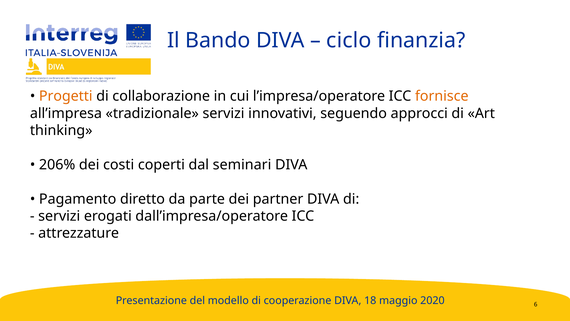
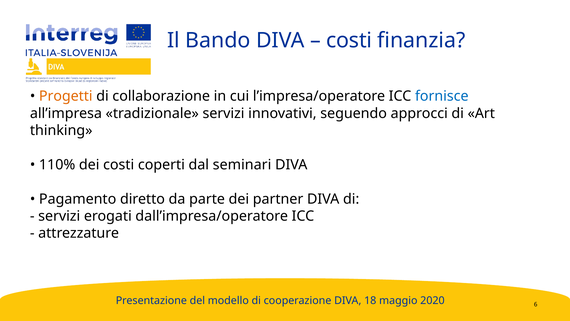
ciclo at (349, 40): ciclo -> costi
fornisce colour: orange -> blue
206%: 206% -> 110%
